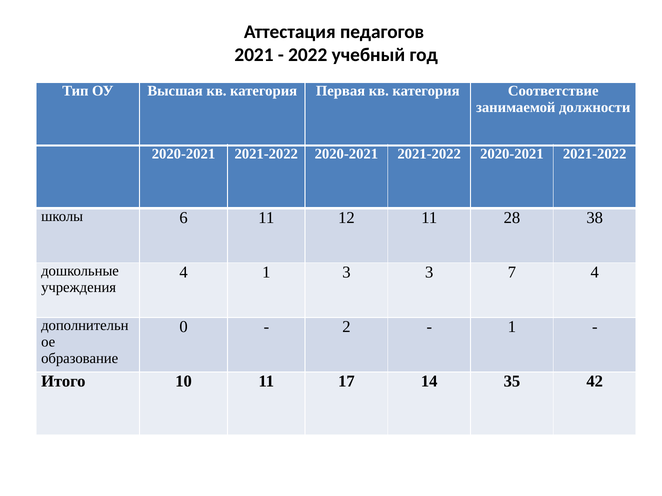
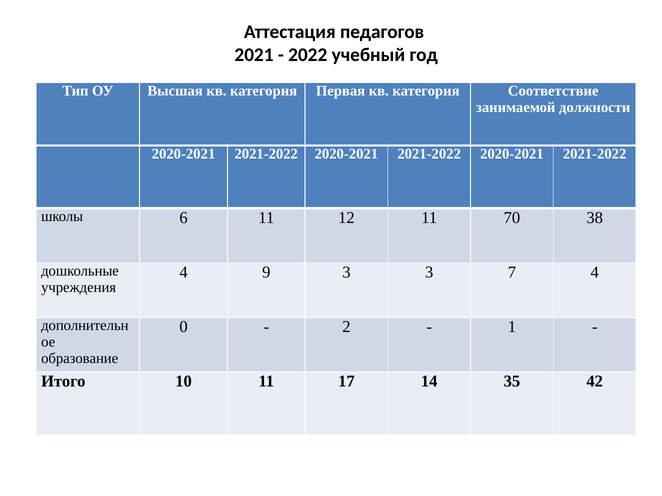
28: 28 -> 70
4 1: 1 -> 9
